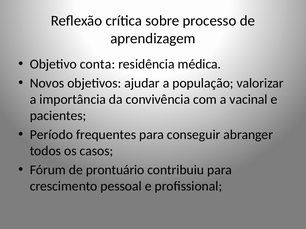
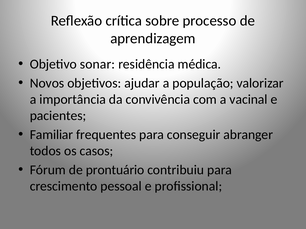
conta: conta -> sonar
Período: Período -> Familiar
